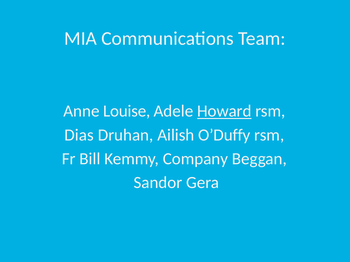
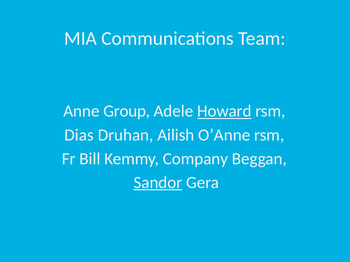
Louise: Louise -> Group
O’Duffy: O’Duffy -> O’Anne
Sandor underline: none -> present
